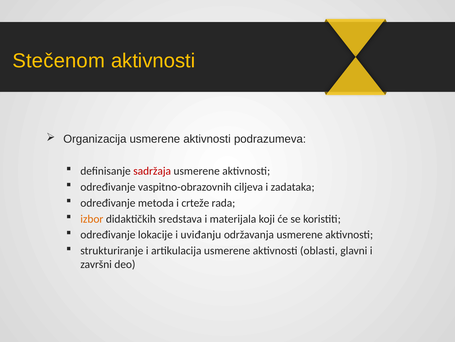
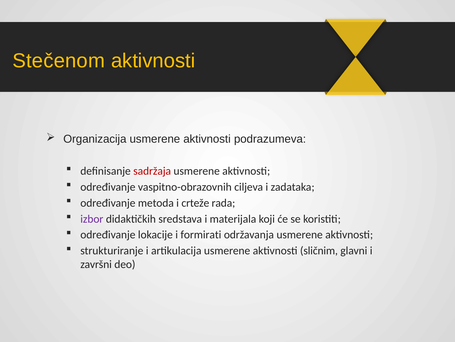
izbor colour: orange -> purple
uviđanju: uviđanju -> formirati
oblasti: oblasti -> sličnim
